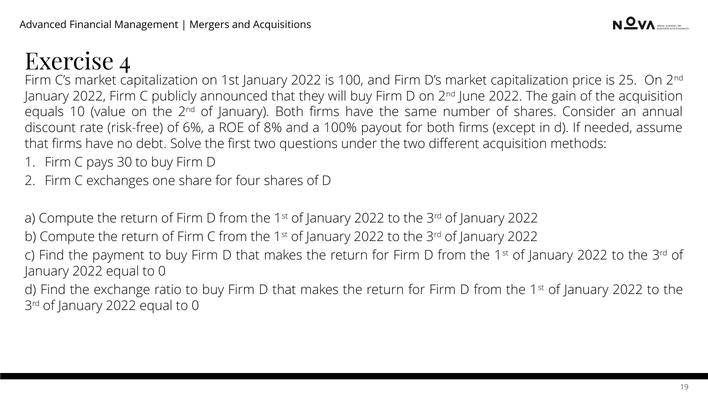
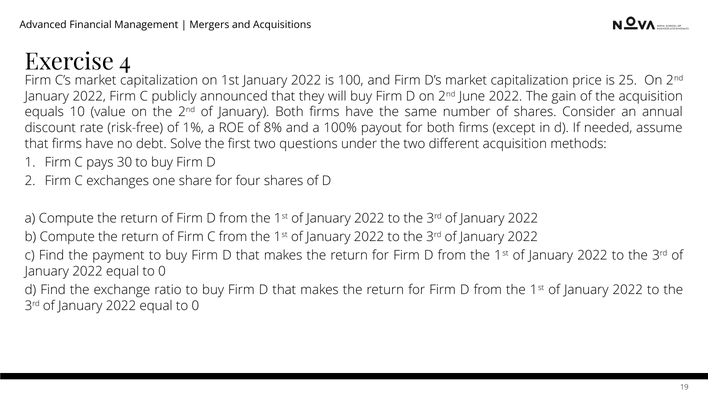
6%: 6% -> 1%
